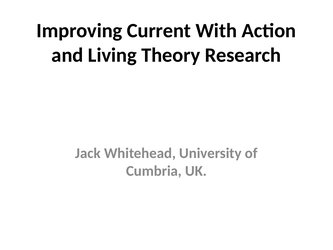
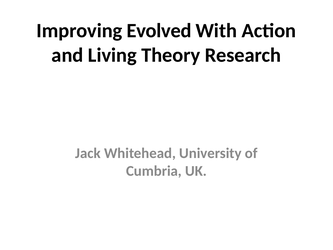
Current: Current -> Evolved
